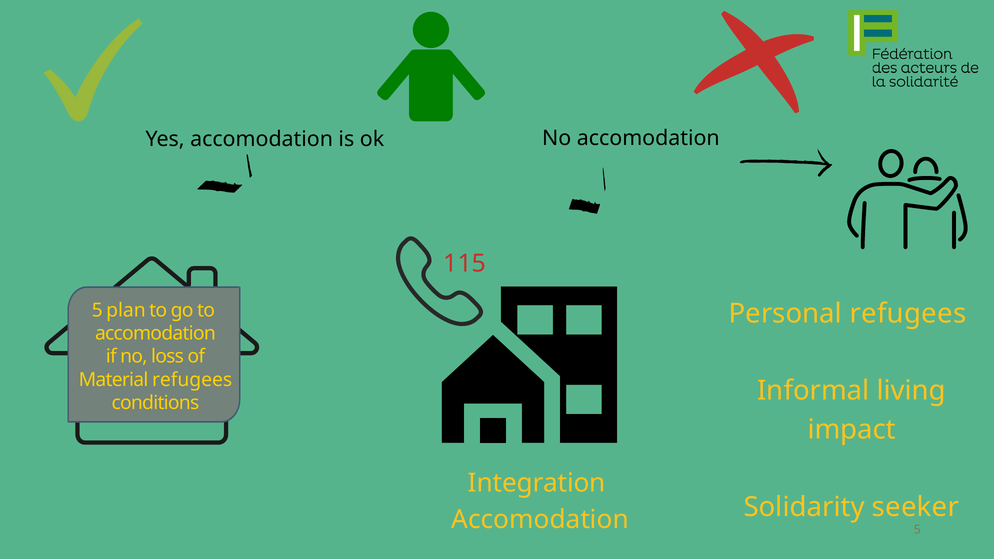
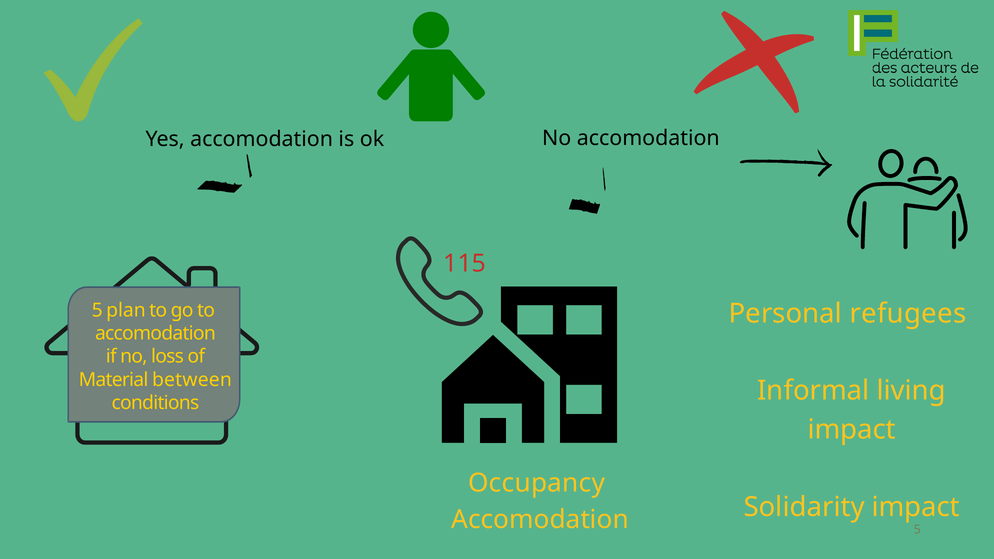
Material refugees: refugees -> between
Integration: Integration -> Occupancy
Solidarity seeker: seeker -> impact
